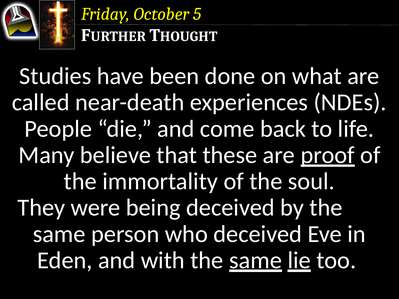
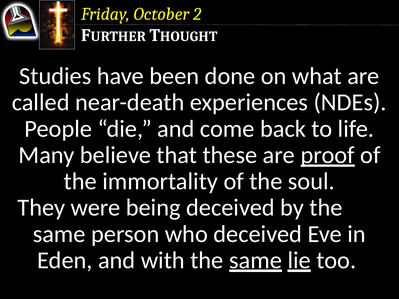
5: 5 -> 2
